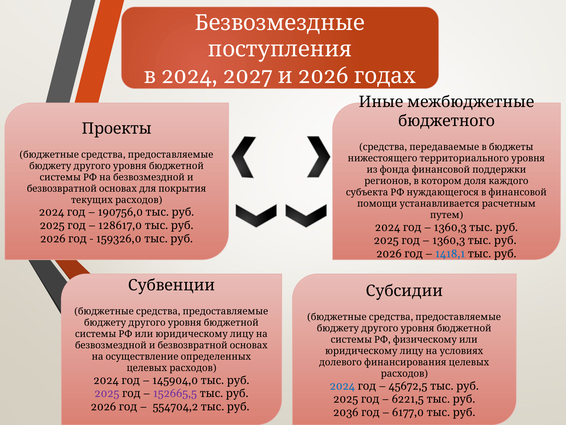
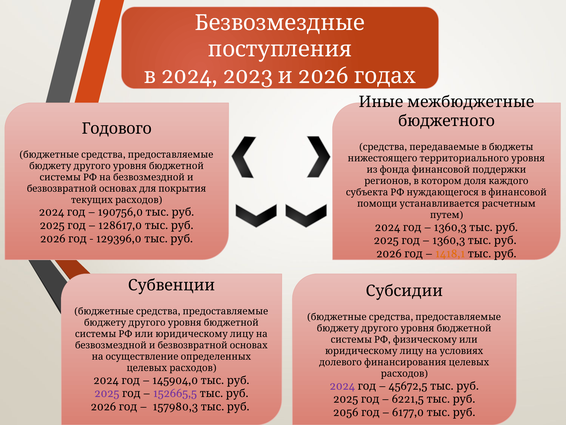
2027: 2027 -> 2023
Проекты: Проекты -> Годового
159326,0: 159326,0 -> 129396,0
1418,1 colour: blue -> orange
2024 at (342, 386) colour: blue -> purple
554704,2: 554704,2 -> 157980,3
2036: 2036 -> 2056
